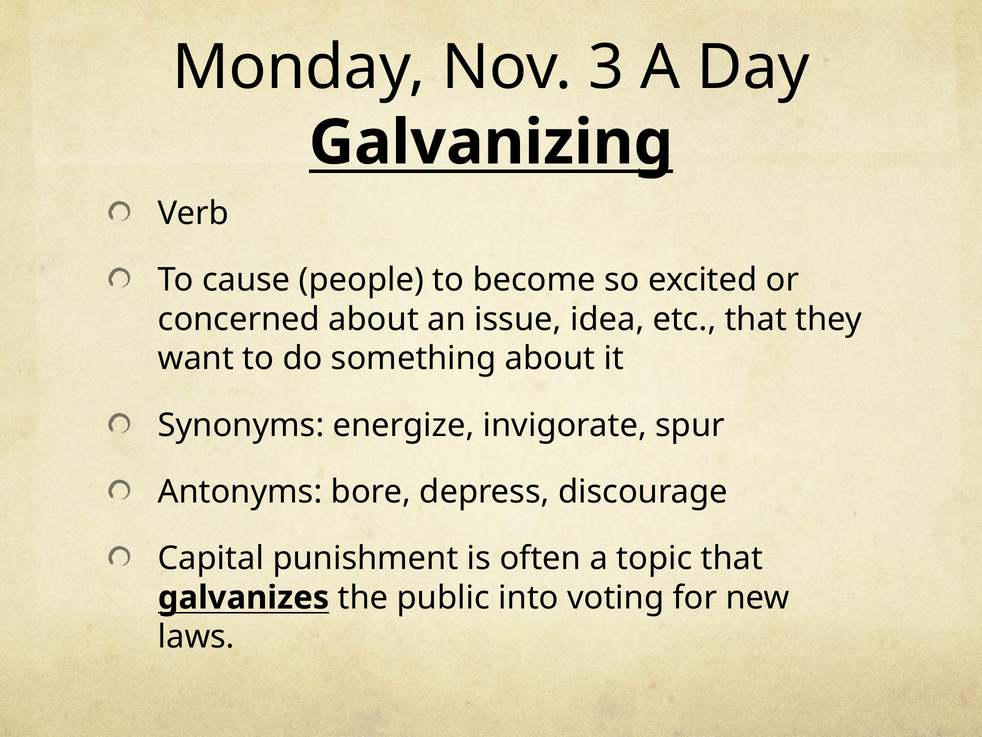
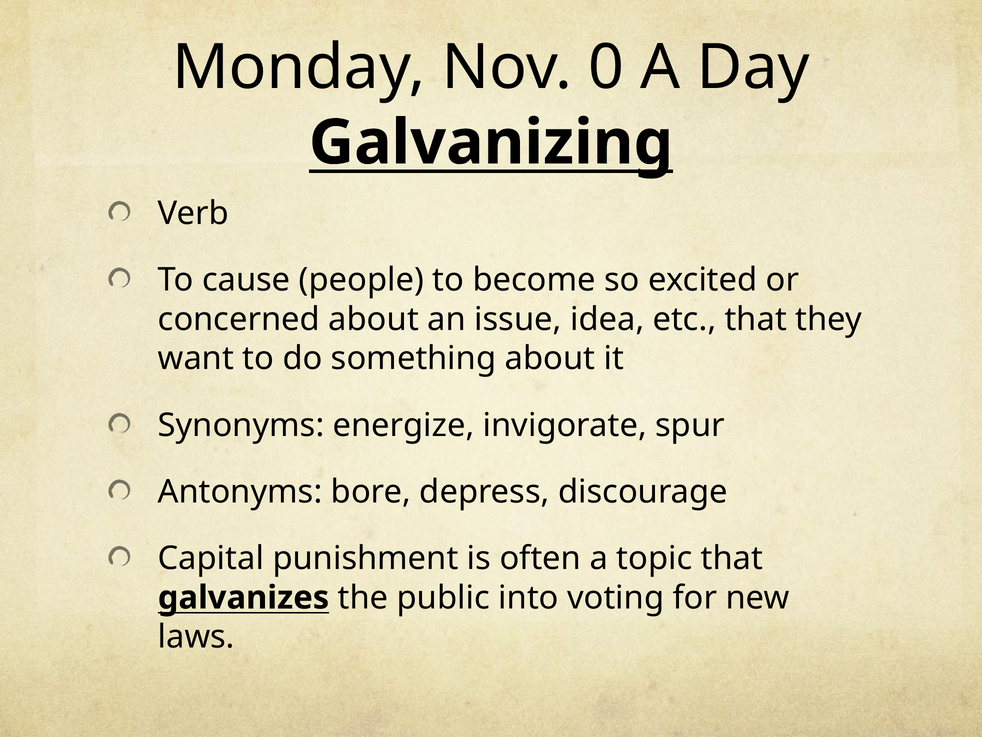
3: 3 -> 0
